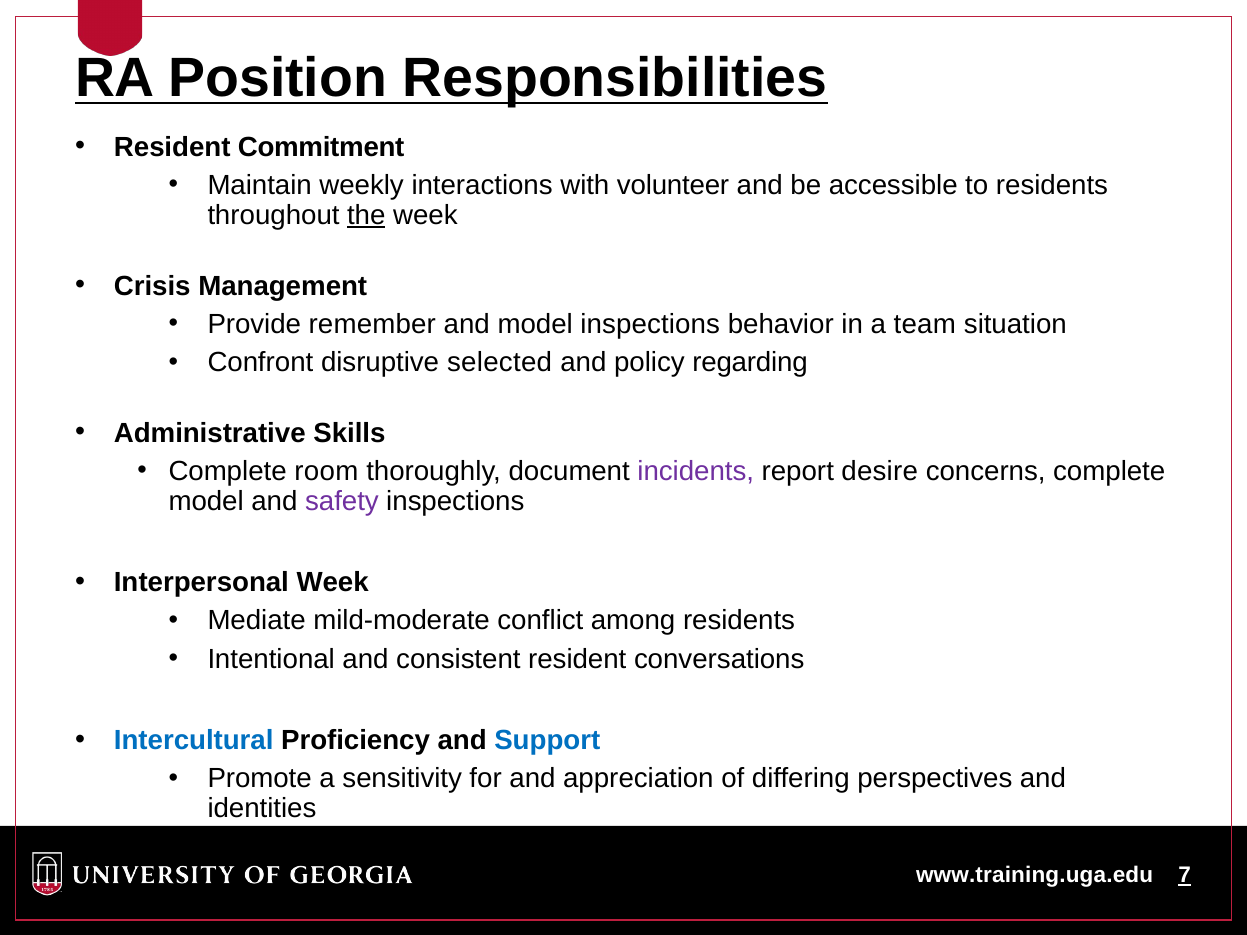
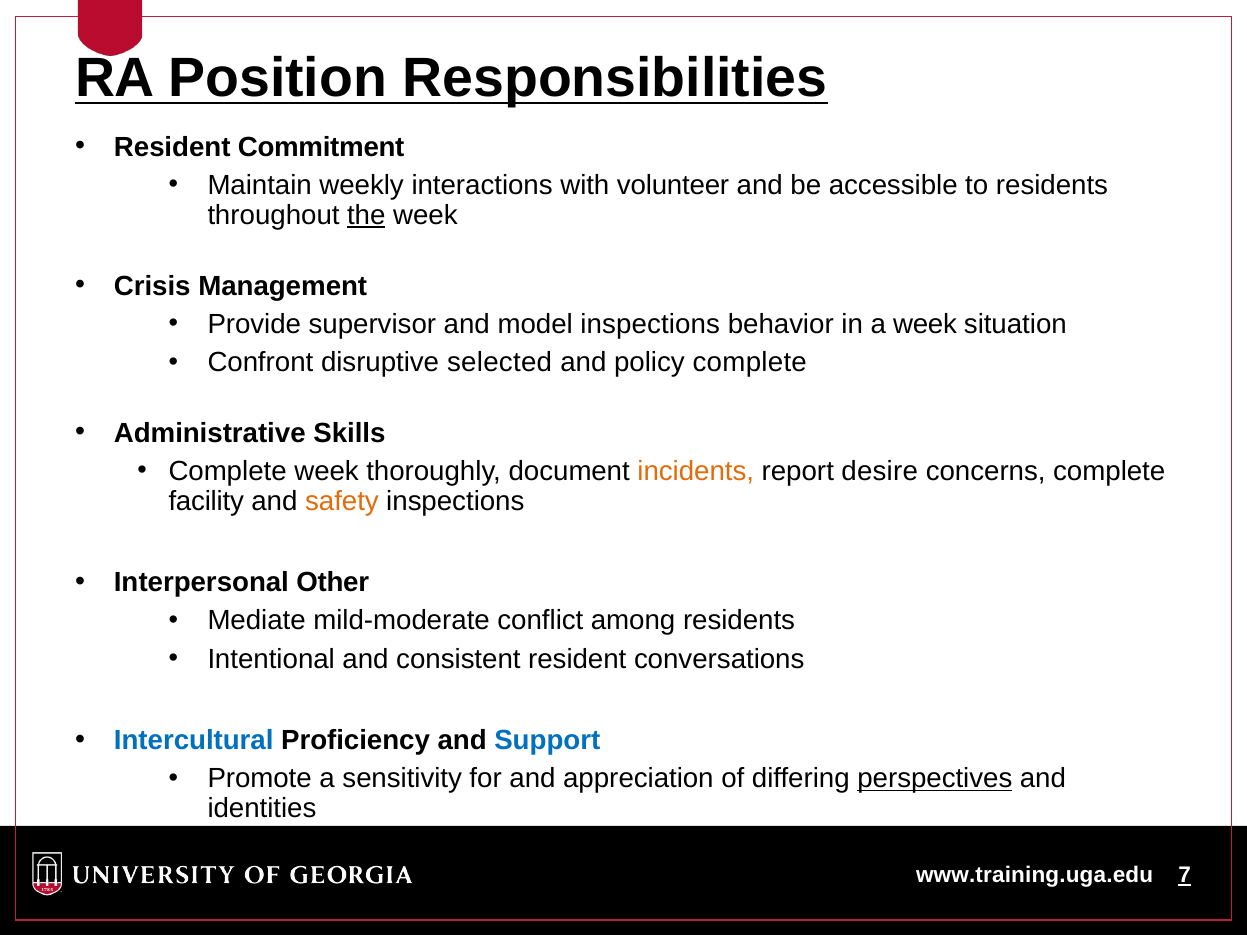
remember: remember -> supervisor
a team: team -> week
policy regarding: regarding -> complete
Complete room: room -> week
incidents colour: purple -> orange
model at (206, 501): model -> facility
safety colour: purple -> orange
Interpersonal Week: Week -> Other
perspectives underline: none -> present
